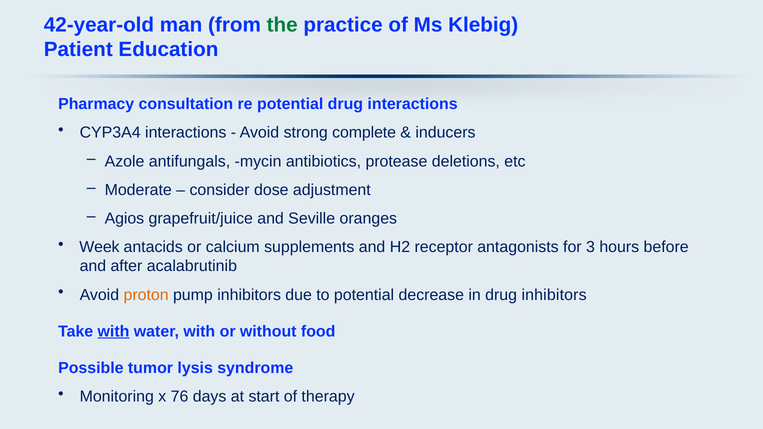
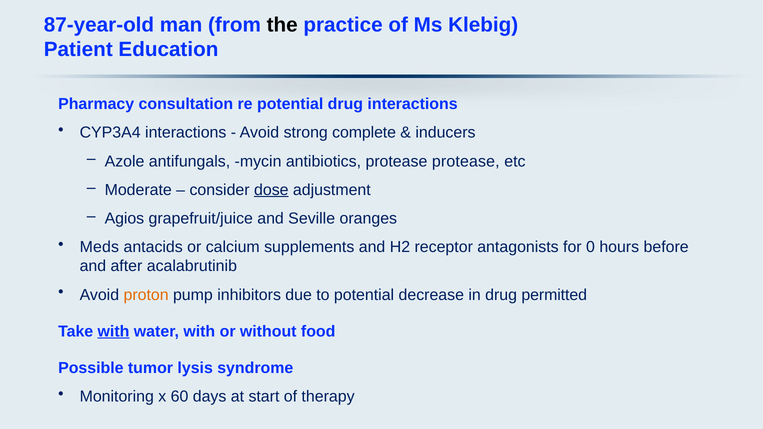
42-year-old: 42-year-old -> 87-year-old
the colour: green -> black
protease deletions: deletions -> protease
dose underline: none -> present
Week: Week -> Meds
3: 3 -> 0
drug inhibitors: inhibitors -> permitted
76: 76 -> 60
